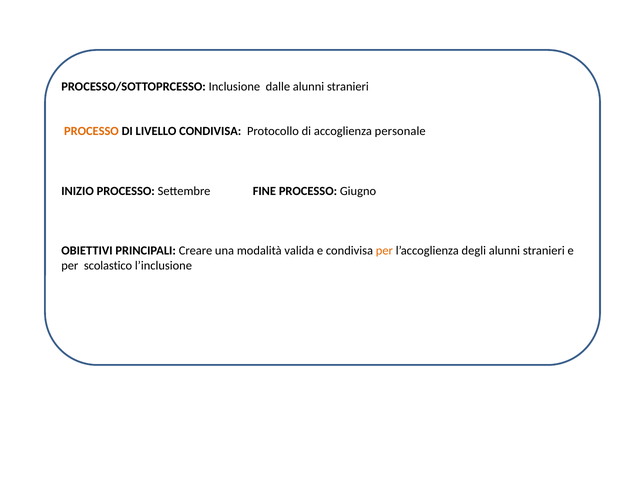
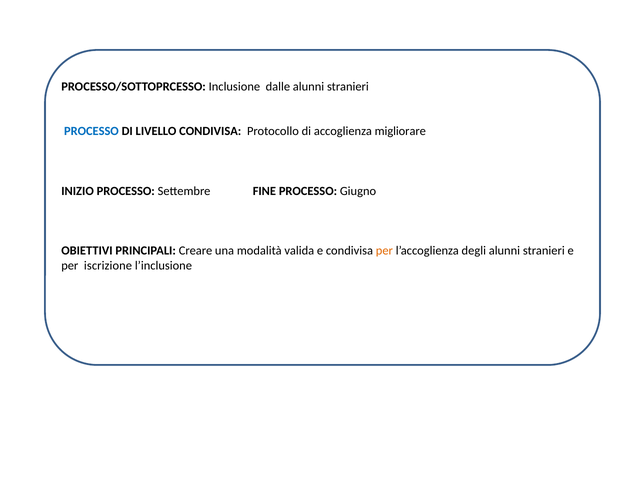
PROCESSO at (91, 131) colour: orange -> blue
personale: personale -> migliorare
scolastico: scolastico -> iscrizione
